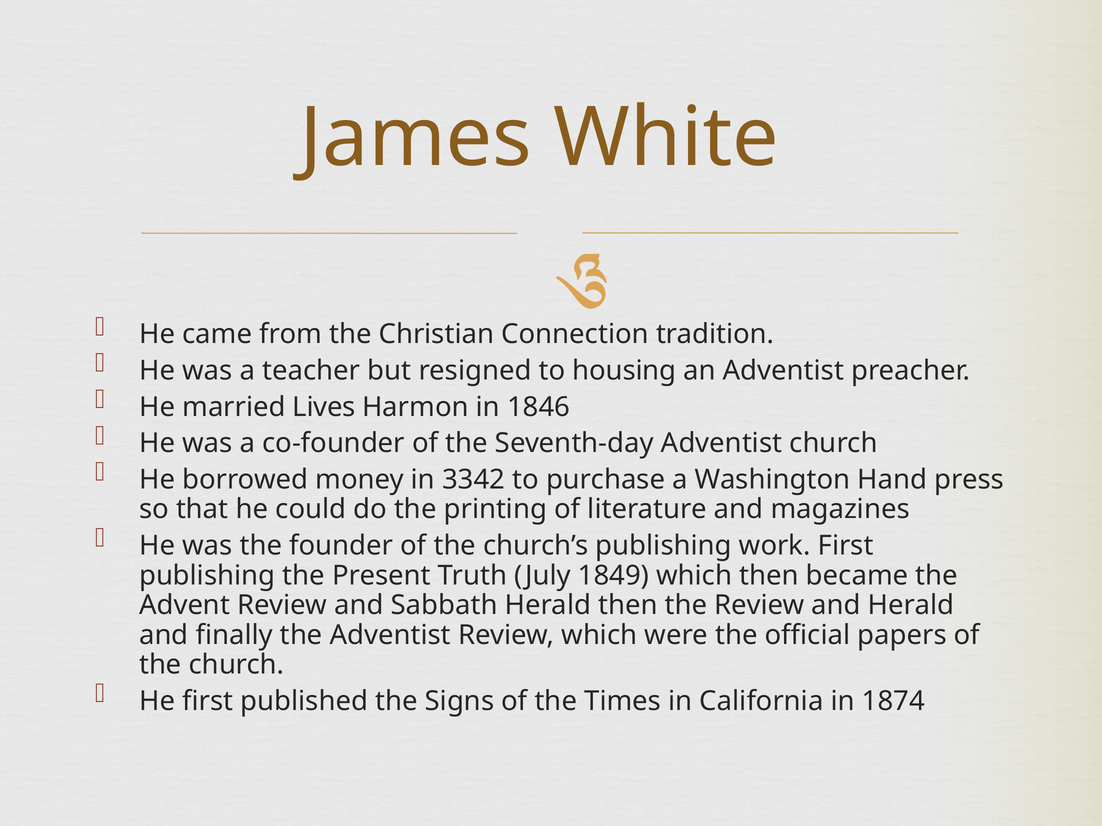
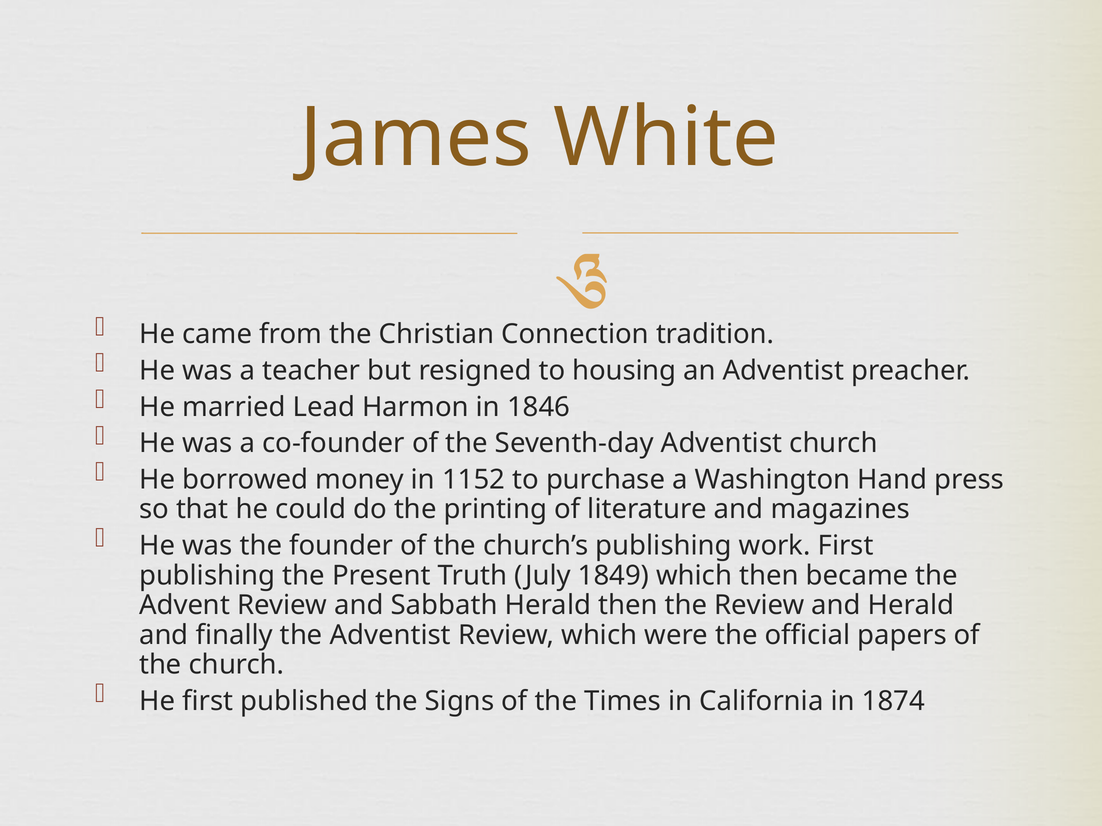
Lives: Lives -> Lead
3342: 3342 -> 1152
